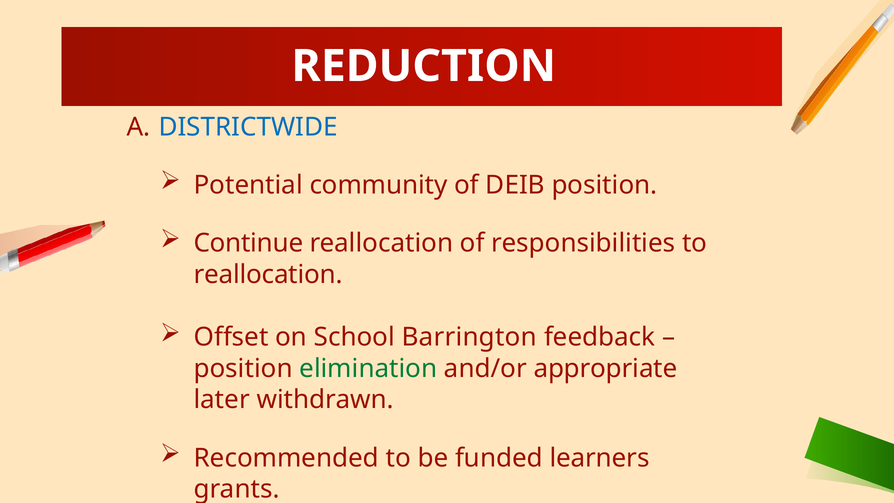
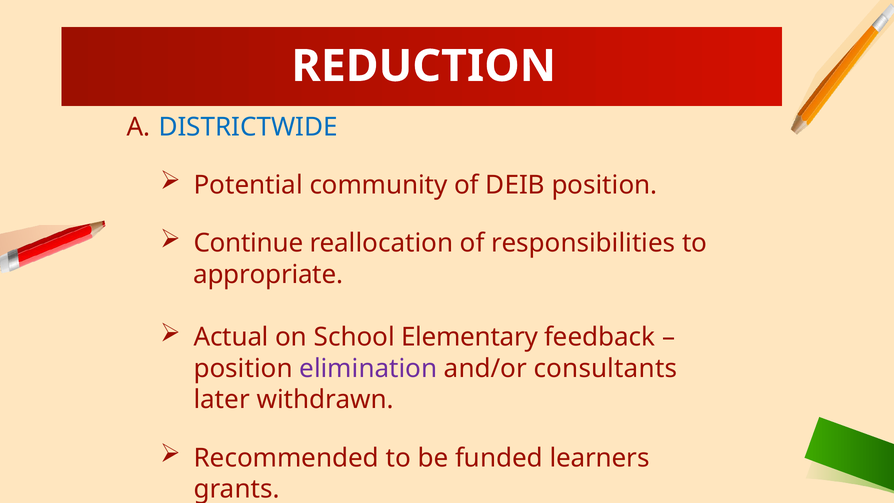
reallocation at (268, 274): reallocation -> appropriate
Offset: Offset -> Actual
Barrington: Barrington -> Elementary
elimination colour: green -> purple
appropriate: appropriate -> consultants
